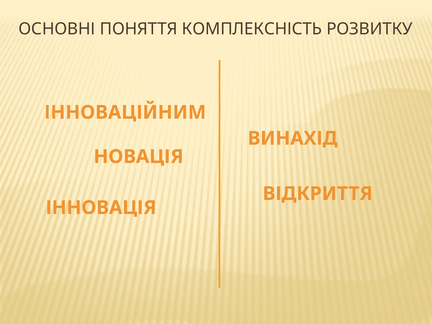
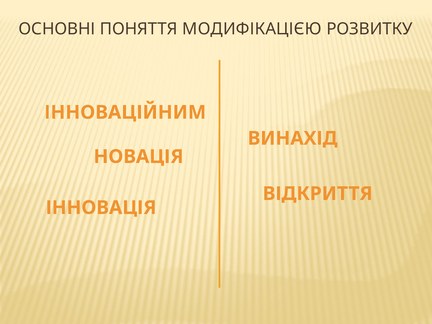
КОМПЛЕКСНІСТЬ: КОМПЛЕКСНІСТЬ -> МОДИФІКАЦІЄЮ
